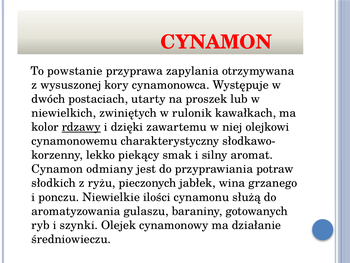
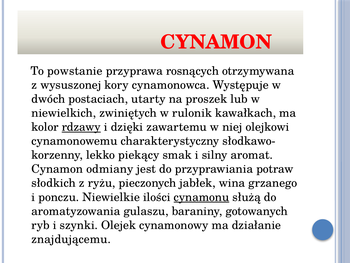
zapylania: zapylania -> rosnących
cynamonu underline: none -> present
średniowieczu: średniowieczu -> znajdującemu
